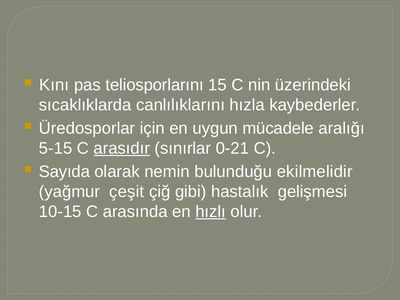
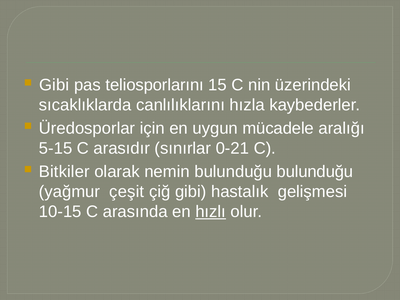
Kını at (54, 85): Kını -> Gibi
arasıdır underline: present -> none
Sayıda: Sayıda -> Bitkiler
bulunduğu ekilmelidir: ekilmelidir -> bulunduğu
